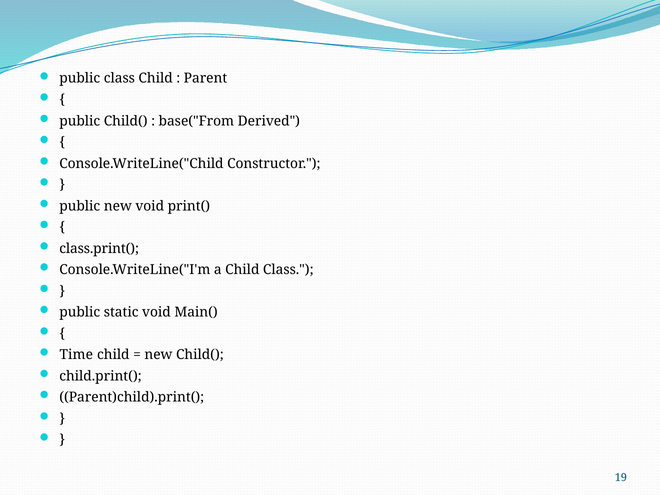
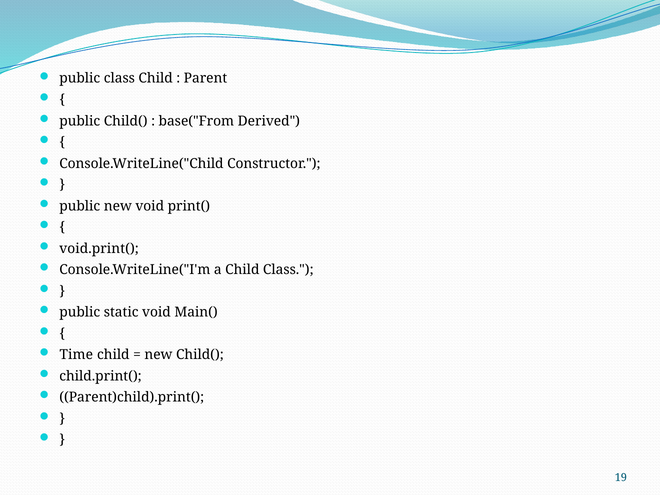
class.print(: class.print( -> void.print(
